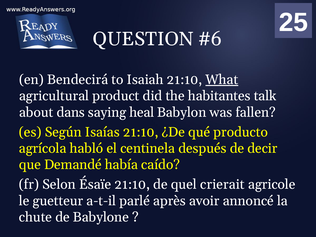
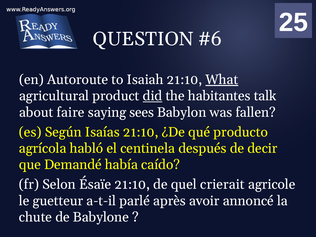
Bendecirá: Bendecirá -> Autoroute
did underline: none -> present
dans: dans -> faire
heal: heal -> sees
